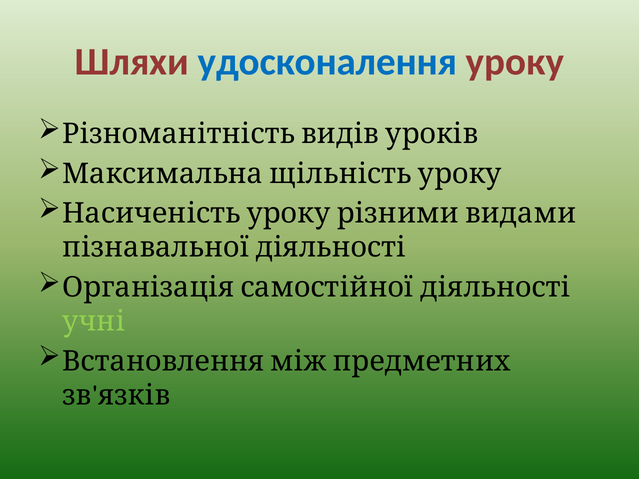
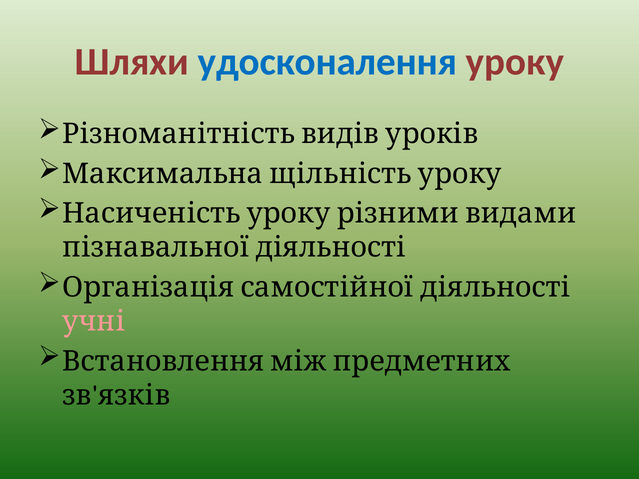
учні colour: light green -> pink
